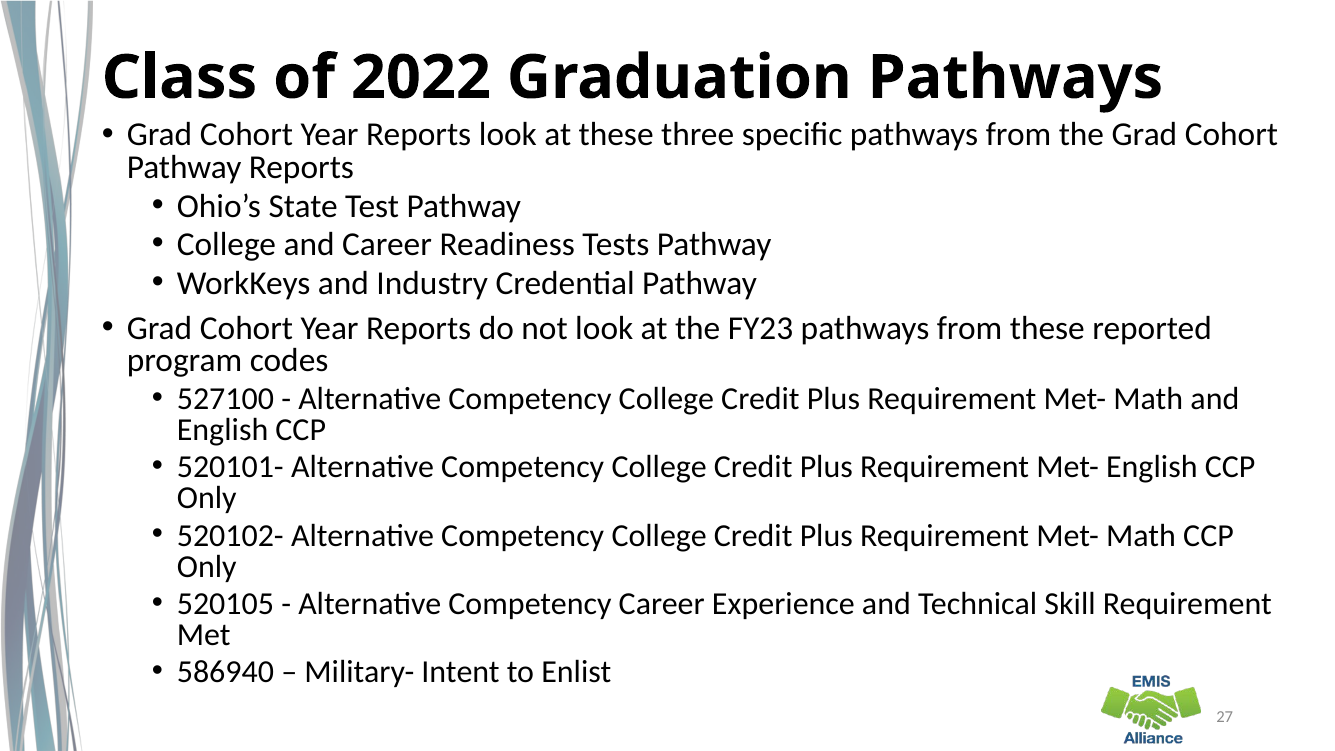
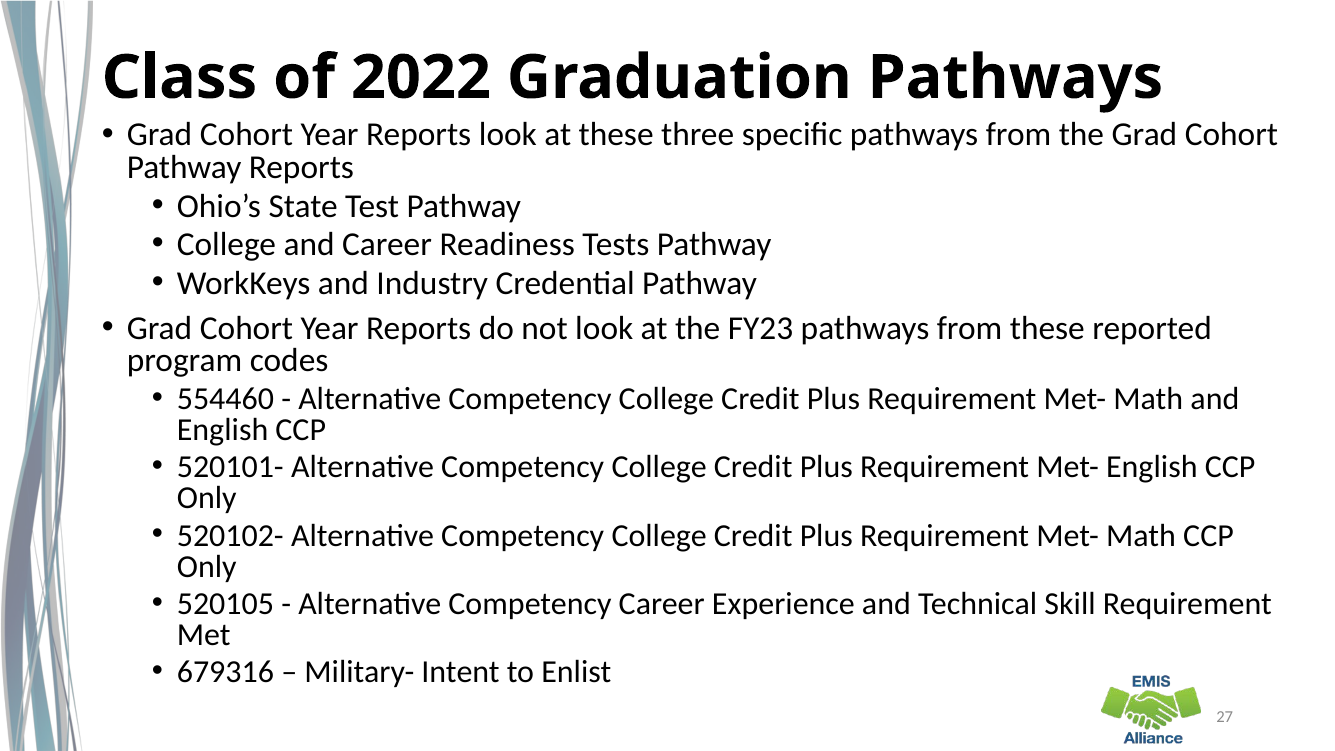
527100: 527100 -> 554460
586940: 586940 -> 679316
